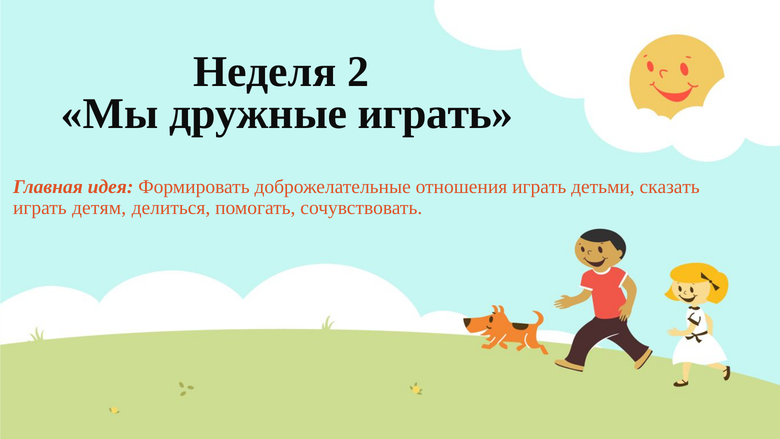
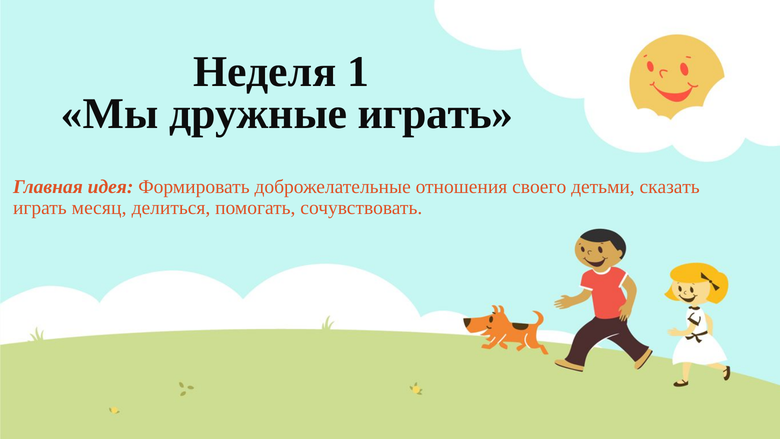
2: 2 -> 1
отношения играть: играть -> своего
детям: детям -> месяц
